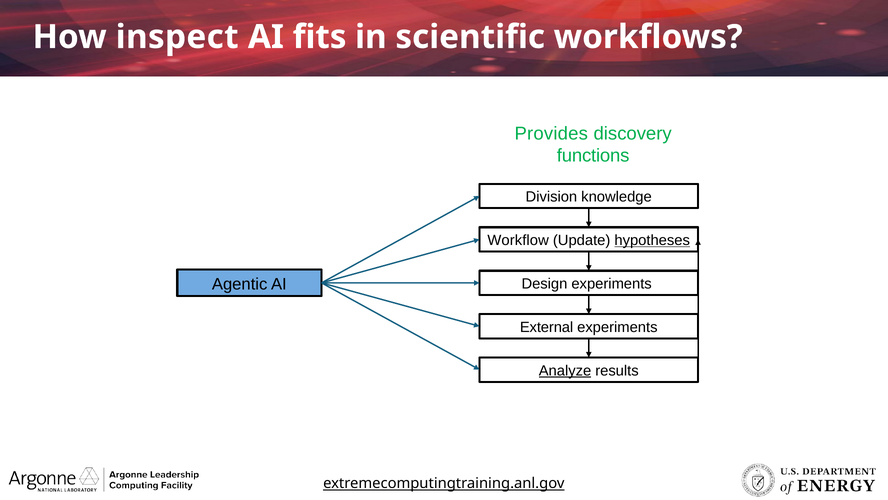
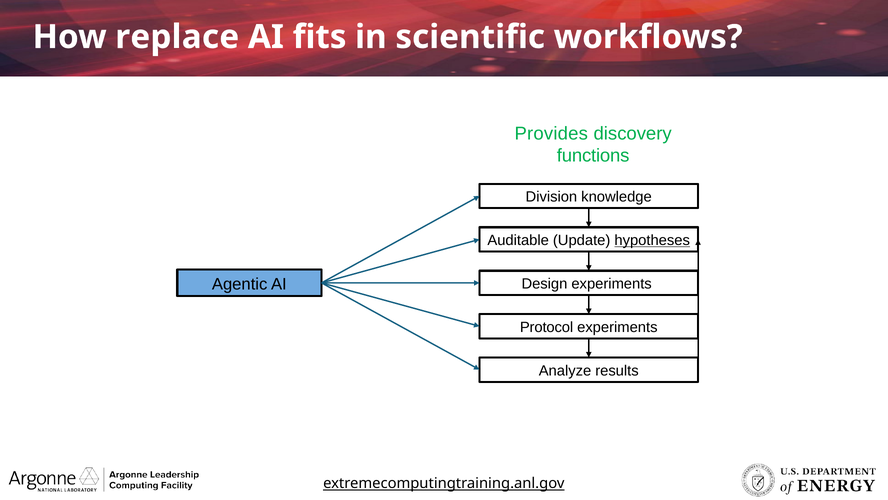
inspect: inspect -> replace
Workflow: Workflow -> Auditable
External: External -> Protocol
Analyze underline: present -> none
